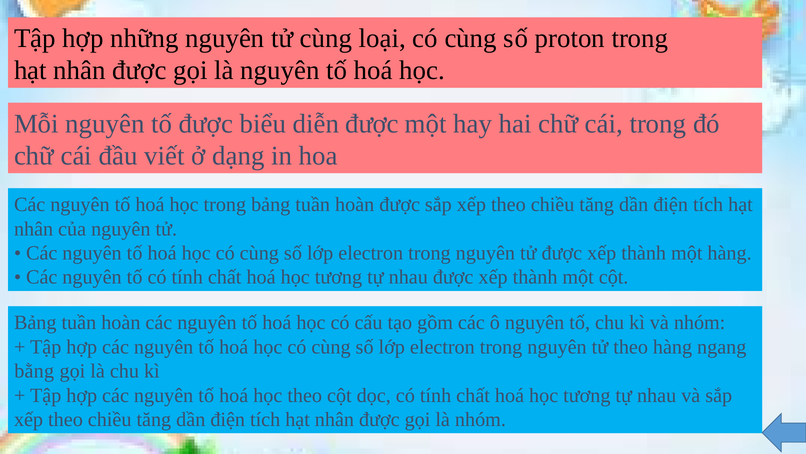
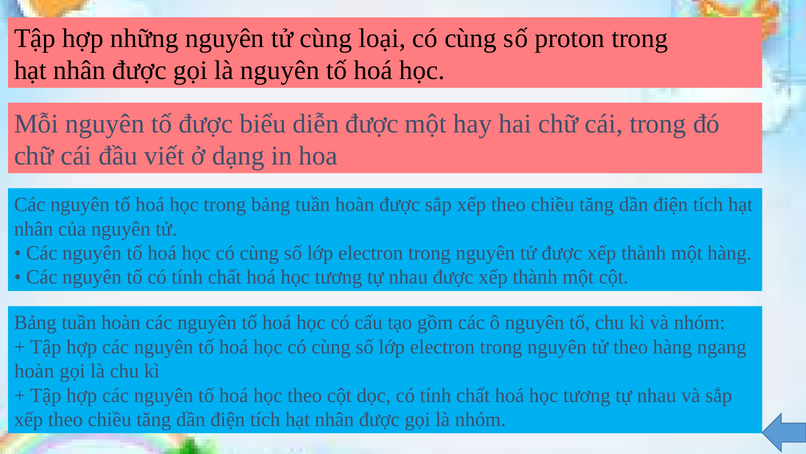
bằng at (34, 371): bằng -> hoàn
